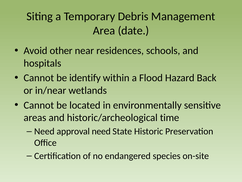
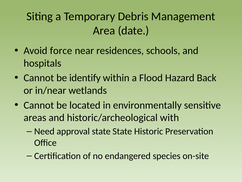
other: other -> force
time: time -> with
approval need: need -> state
